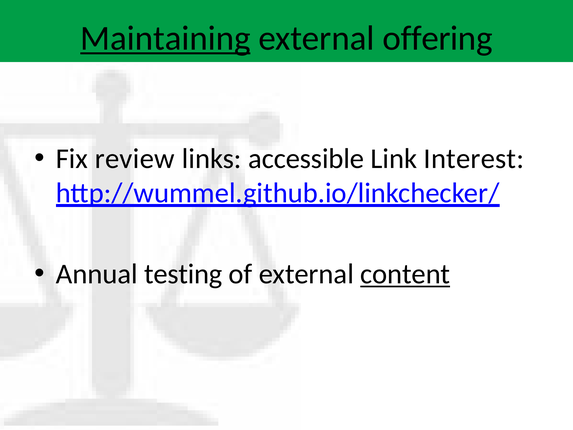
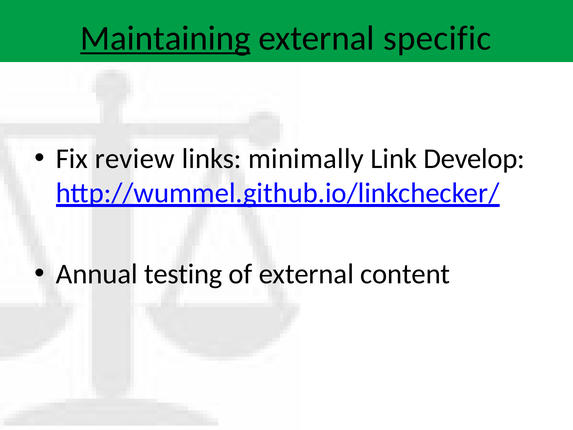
offering: offering -> specific
accessible: accessible -> minimally
Interest: Interest -> Develop
content underline: present -> none
